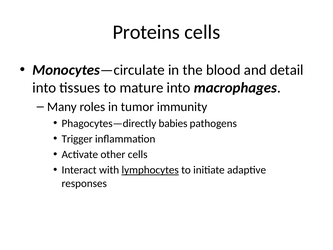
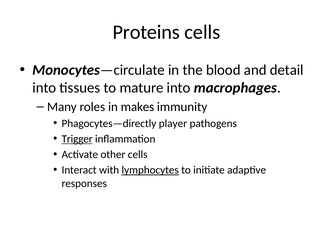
tumor: tumor -> makes
babies: babies -> player
Trigger underline: none -> present
